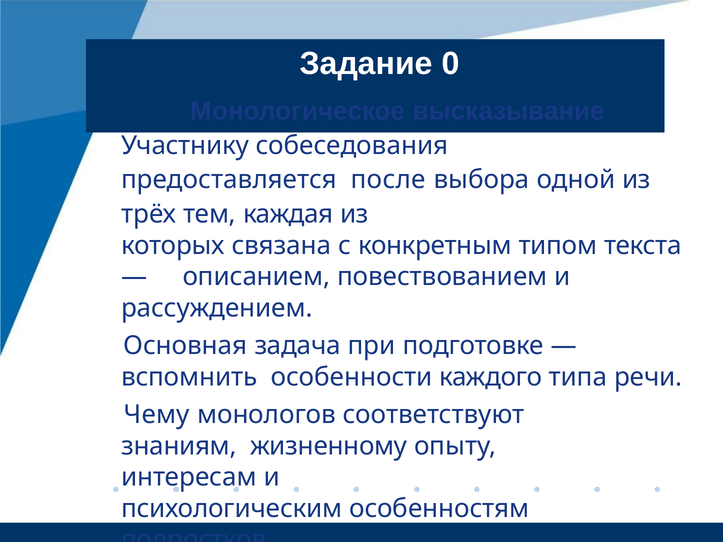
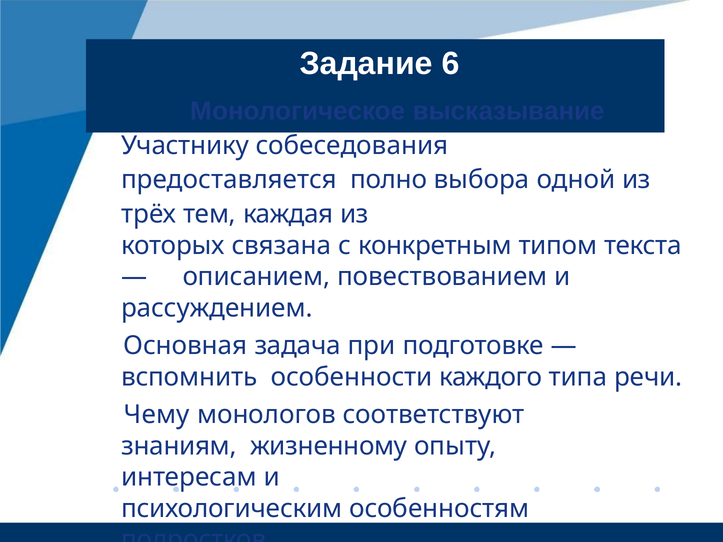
0: 0 -> 6
после: после -> полно
